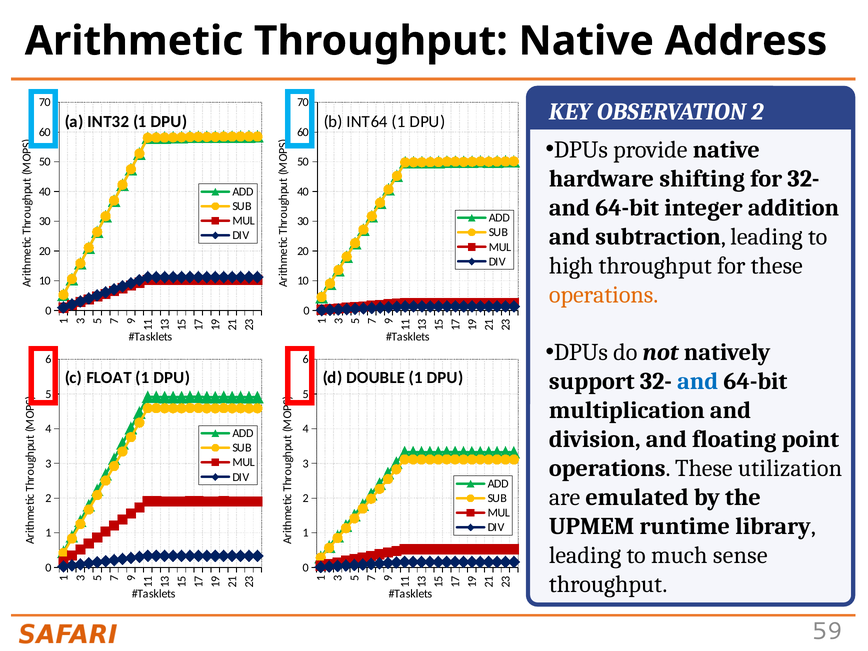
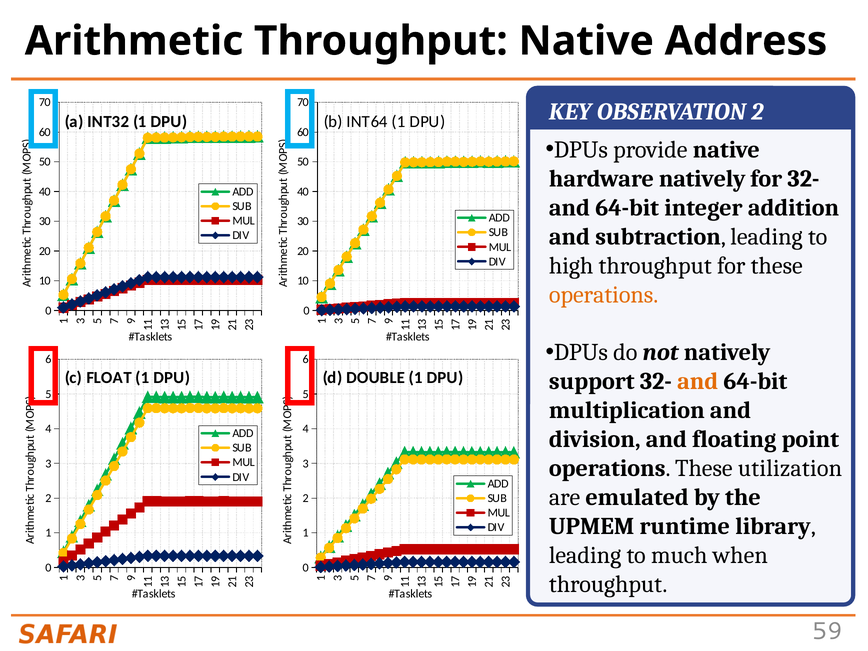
hardware shifting: shifting -> natively
and at (698, 381) colour: blue -> orange
sense: sense -> when
